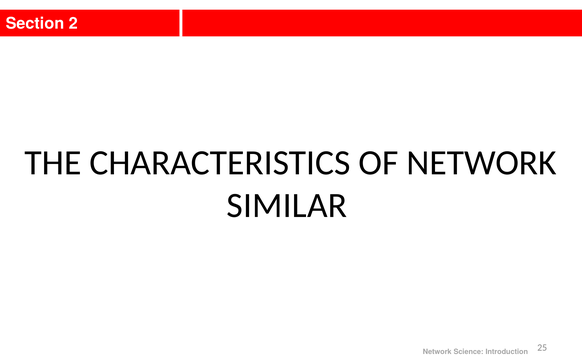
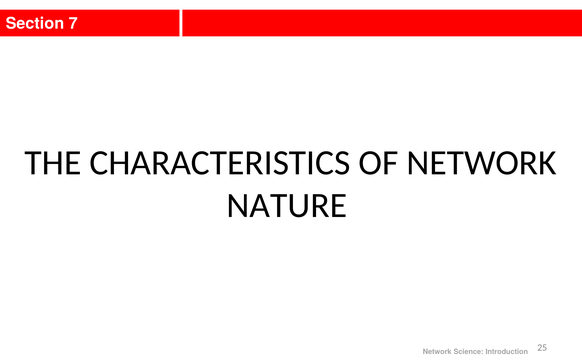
2: 2 -> 7
SIMILAR: SIMILAR -> NATURE
